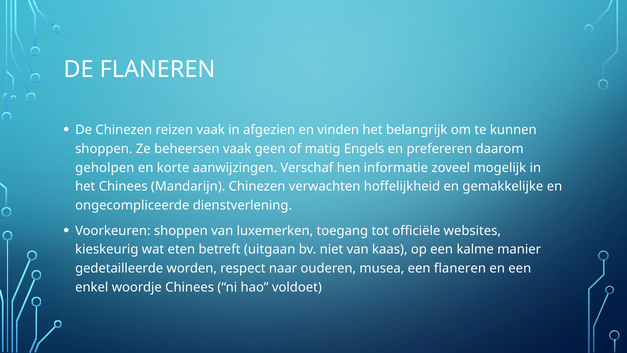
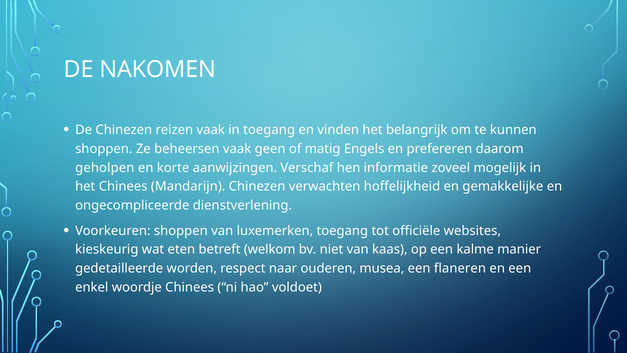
DE FLANEREN: FLANEREN -> NAKOMEN
in afgezien: afgezien -> toegang
uitgaan: uitgaan -> welkom
